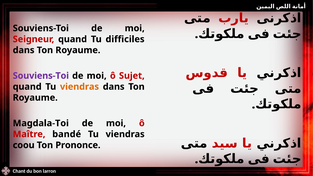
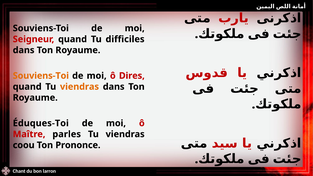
Souviens-Toi at (41, 76) colour: purple -> orange
Sujet: Sujet -> Dires
Magdala-Toi: Magdala-Toi -> Éduques-Toi
bandé: bandé -> parles
